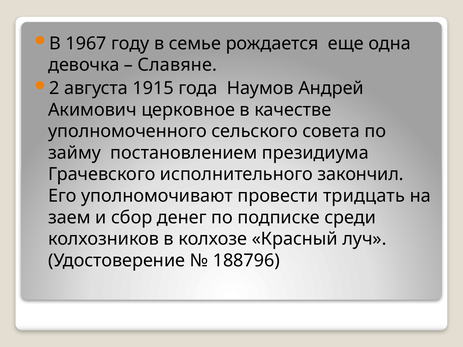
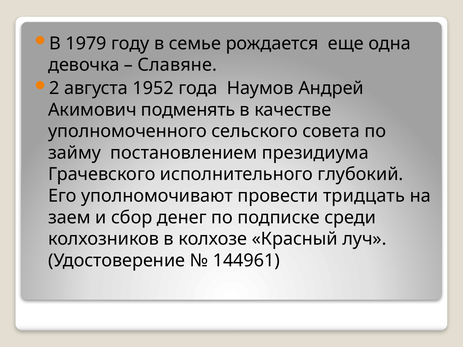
1967: 1967 -> 1979
1915: 1915 -> 1952
церковное: церковное -> подменять
закончил: закончил -> глубокий
188796: 188796 -> 144961
